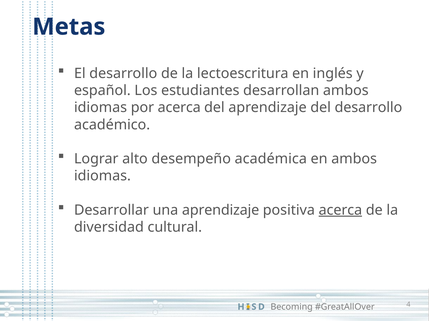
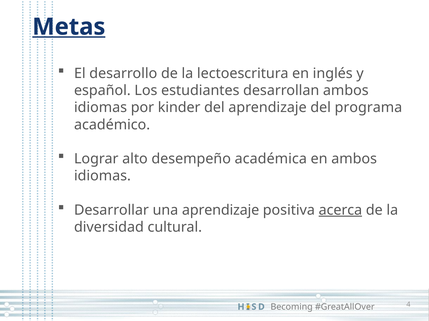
Metas underline: none -> present
por acerca: acerca -> kinder
del desarrollo: desarrollo -> programa
